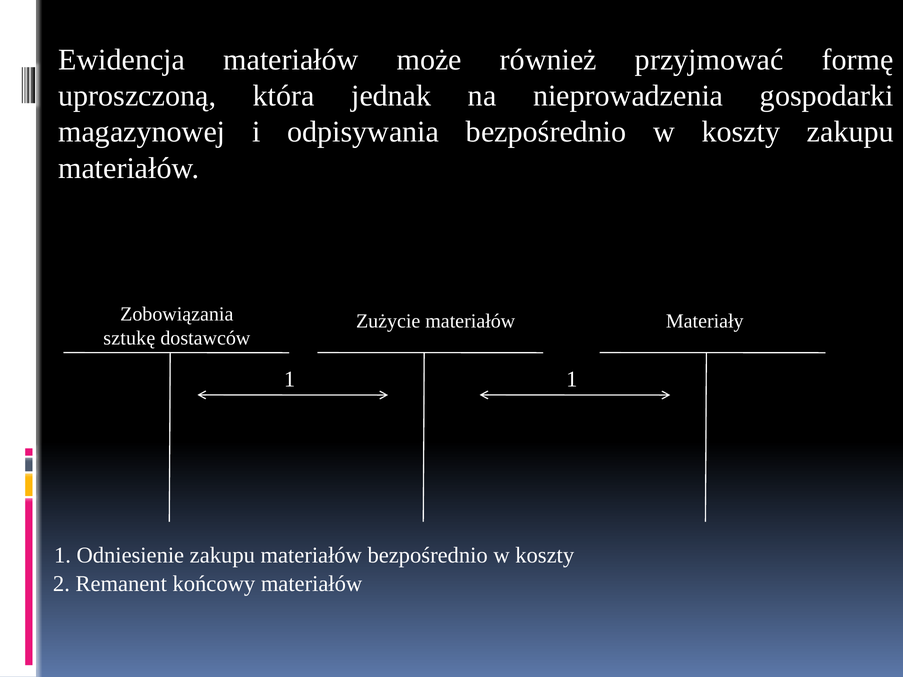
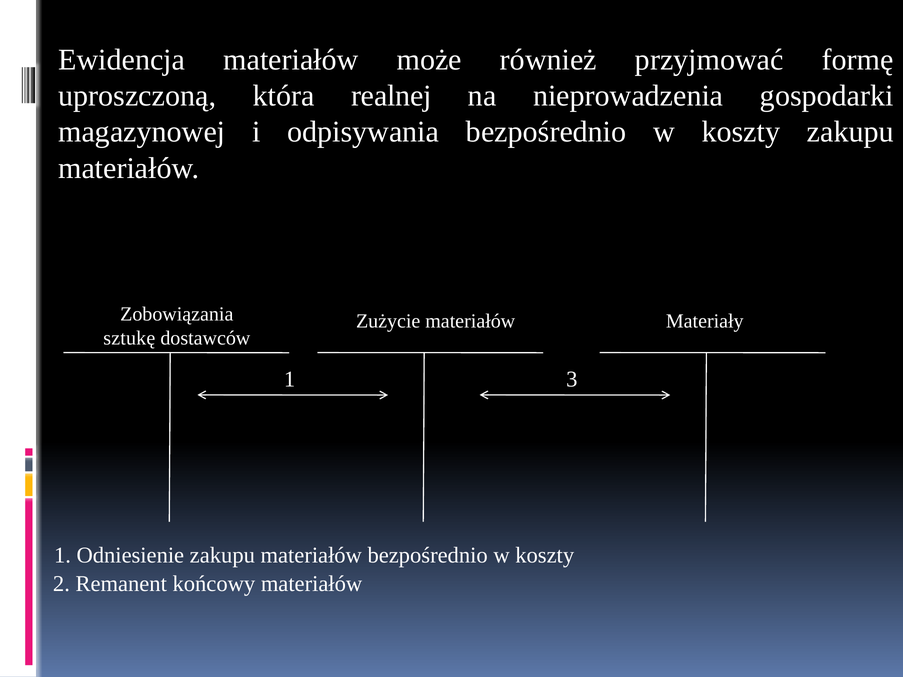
jednak: jednak -> realnej
1 at (572, 379): 1 -> 3
